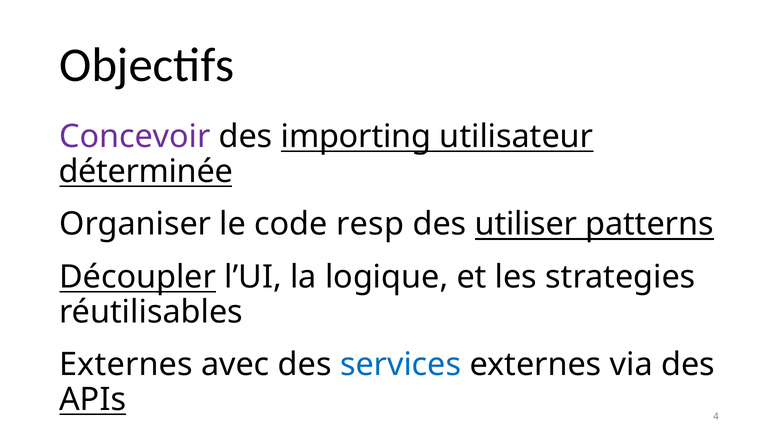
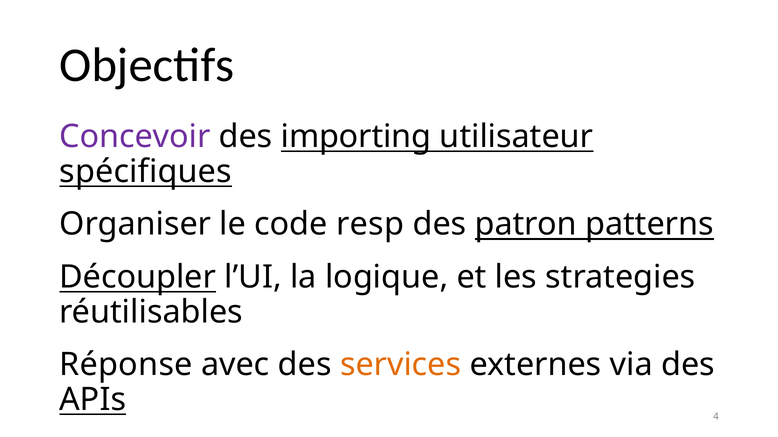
déterminée: déterminée -> spécifiques
utiliser: utiliser -> patron
Externes at (126, 365): Externes -> Réponse
services colour: blue -> orange
